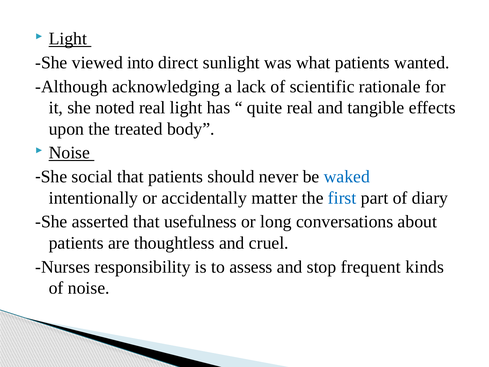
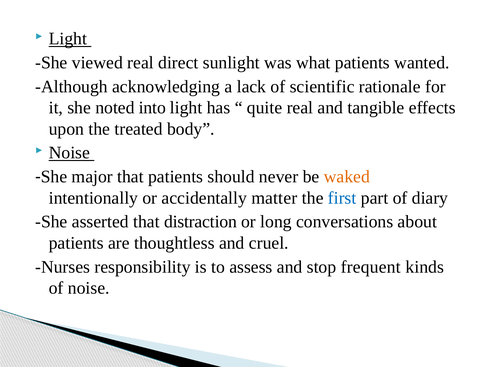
viewed into: into -> real
noted real: real -> into
social: social -> major
waked colour: blue -> orange
usefulness: usefulness -> distraction
